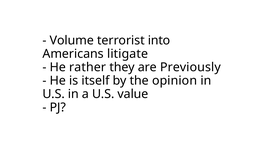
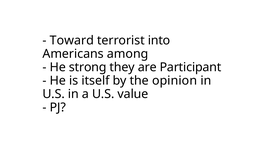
Volume: Volume -> Toward
litigate: litigate -> among
rather: rather -> strong
Previously: Previously -> Participant
